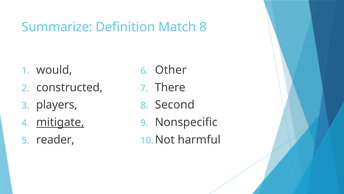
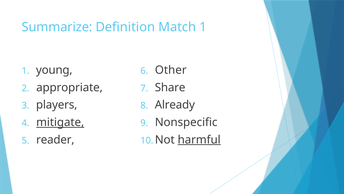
Match 8: 8 -> 1
would: would -> young
constructed: constructed -> appropriate
There: There -> Share
Second: Second -> Already
harmful underline: none -> present
